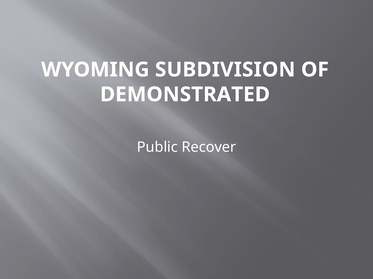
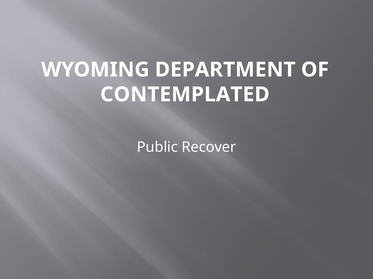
SUBDIVISION: SUBDIVISION -> DEPARTMENT
DEMONSTRATED: DEMONSTRATED -> CONTEMPLATED
